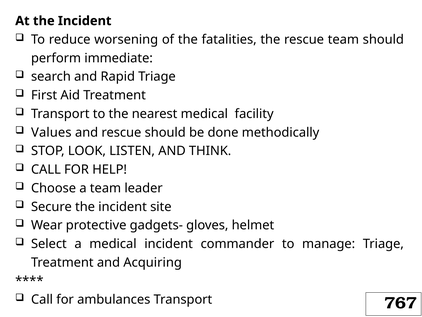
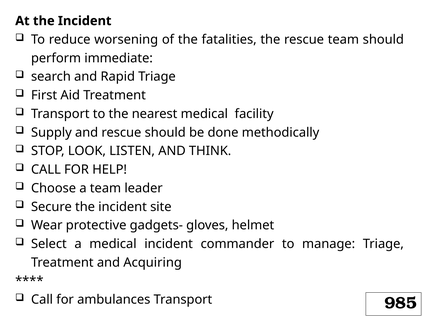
Values: Values -> Supply
767: 767 -> 985
